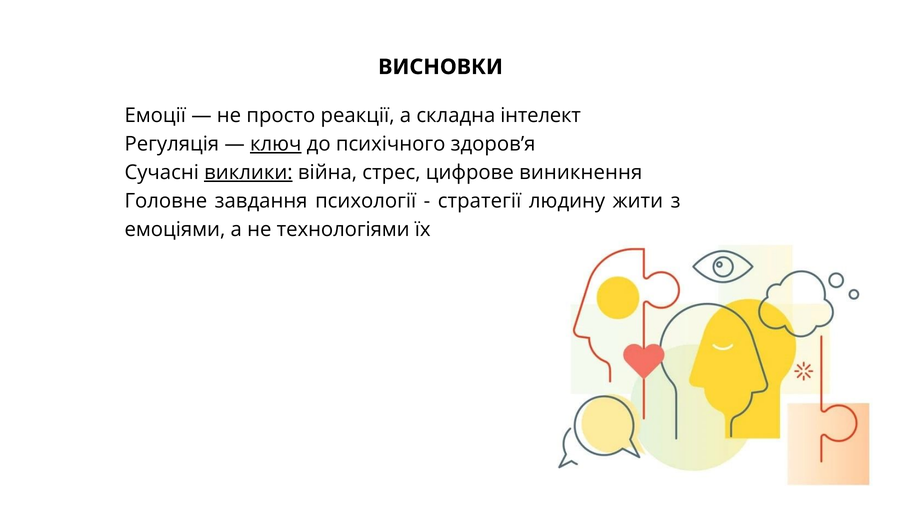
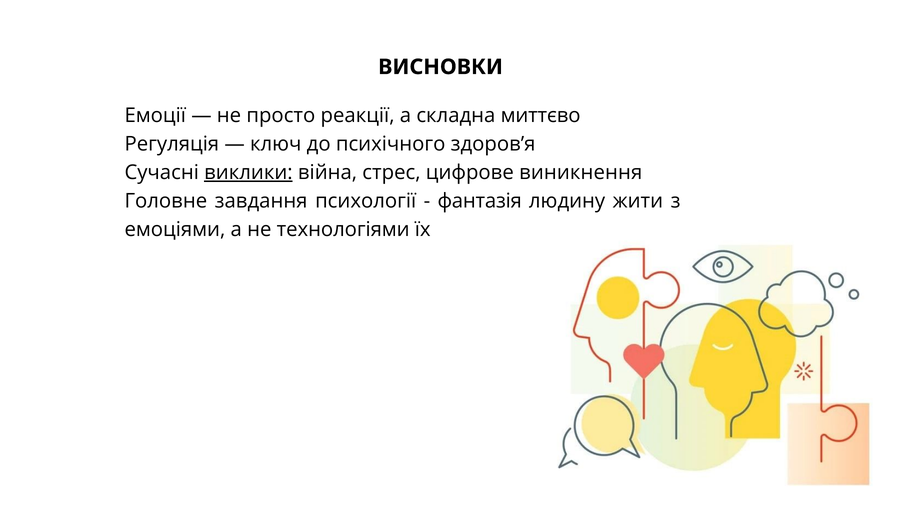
інтелект: інтелект -> миттєво
ключ underline: present -> none
стратегії: стратегії -> фантазія
